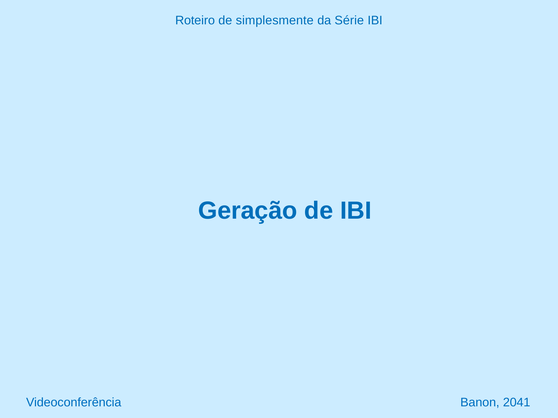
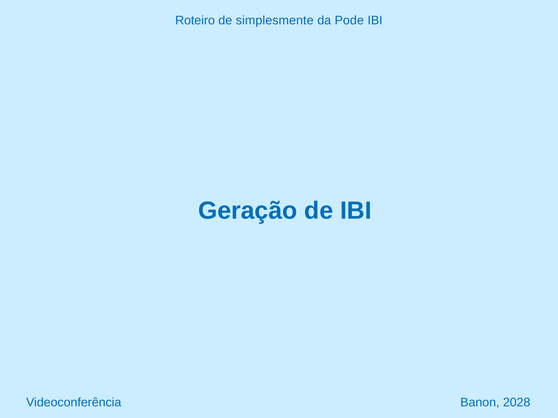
Série: Série -> Pode
2041: 2041 -> 2028
